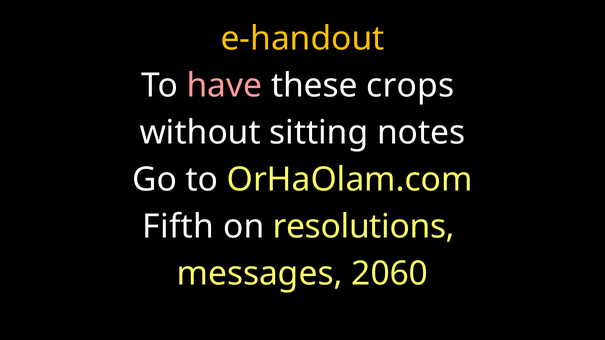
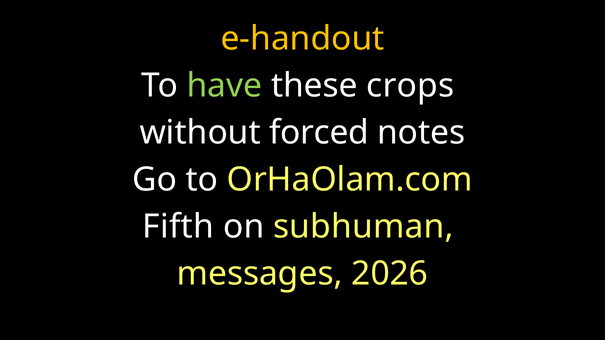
have colour: pink -> light green
sitting: sitting -> forced
resolutions: resolutions -> subhuman
2060: 2060 -> 2026
